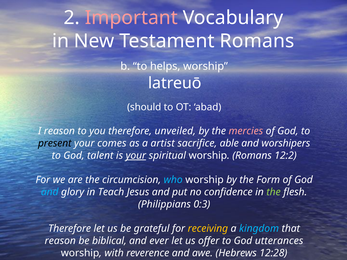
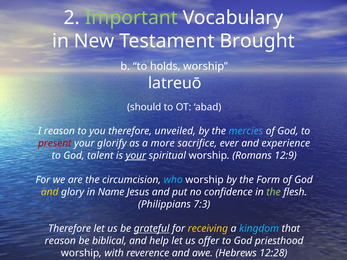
Important colour: pink -> light green
Testament Romans: Romans -> Brought
helps: helps -> holds
mercies colour: pink -> light blue
present colour: black -> red
comes: comes -> glorify
artist: artist -> more
able: able -> ever
worshipers: worshipers -> experience
12:2: 12:2 -> 12:9
and at (50, 192) colour: light blue -> yellow
Teach: Teach -> Name
0:3: 0:3 -> 7:3
grateful underline: none -> present
ever: ever -> help
utterances: utterances -> priesthood
